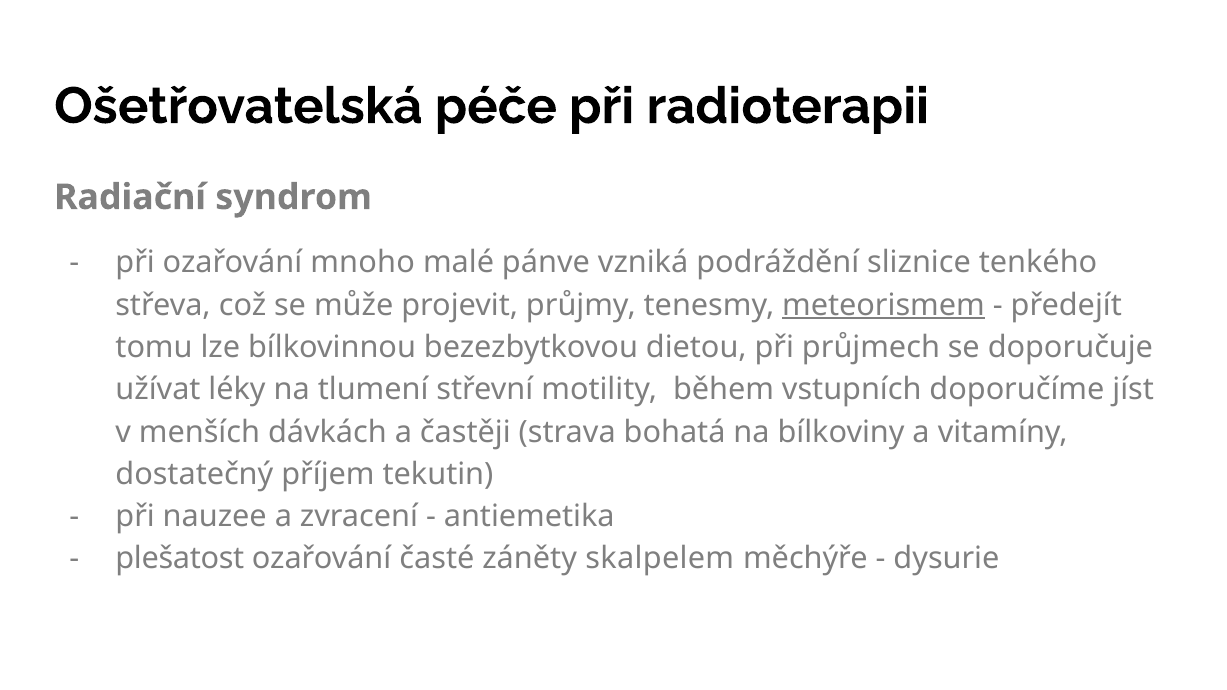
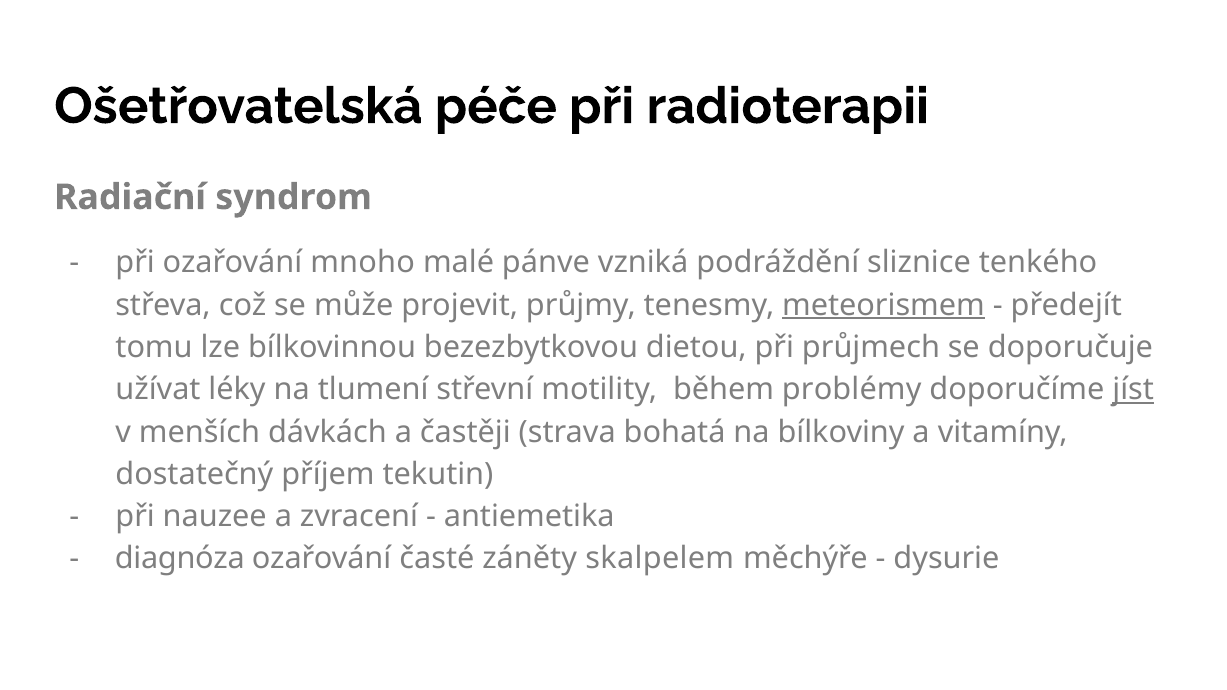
vstupních: vstupních -> problémy
jíst underline: none -> present
plešatost: plešatost -> diagnóza
